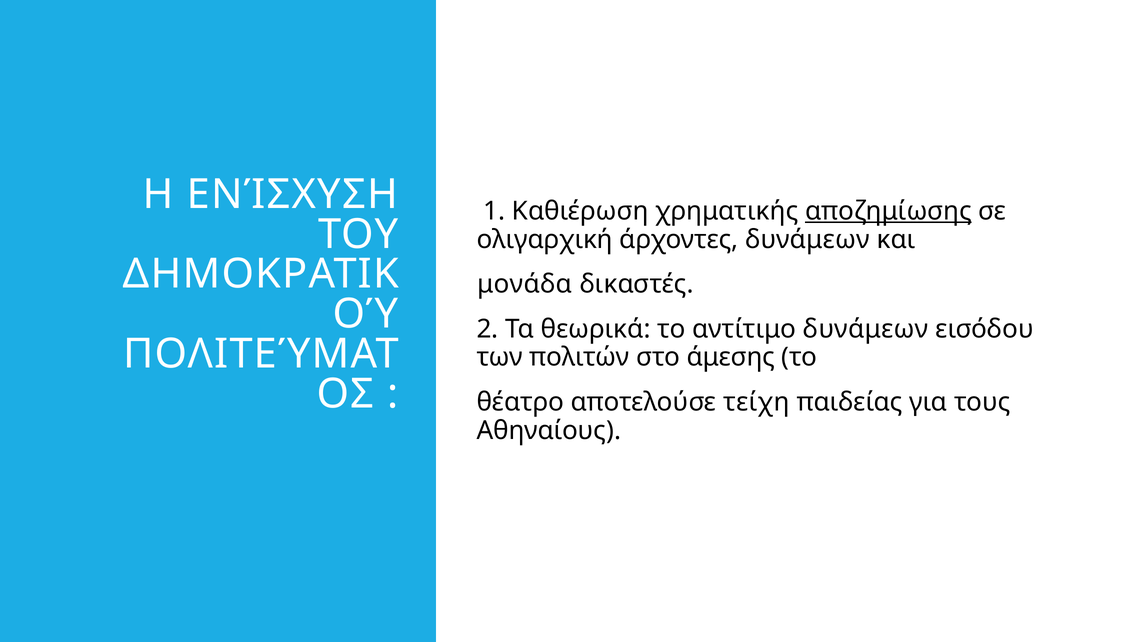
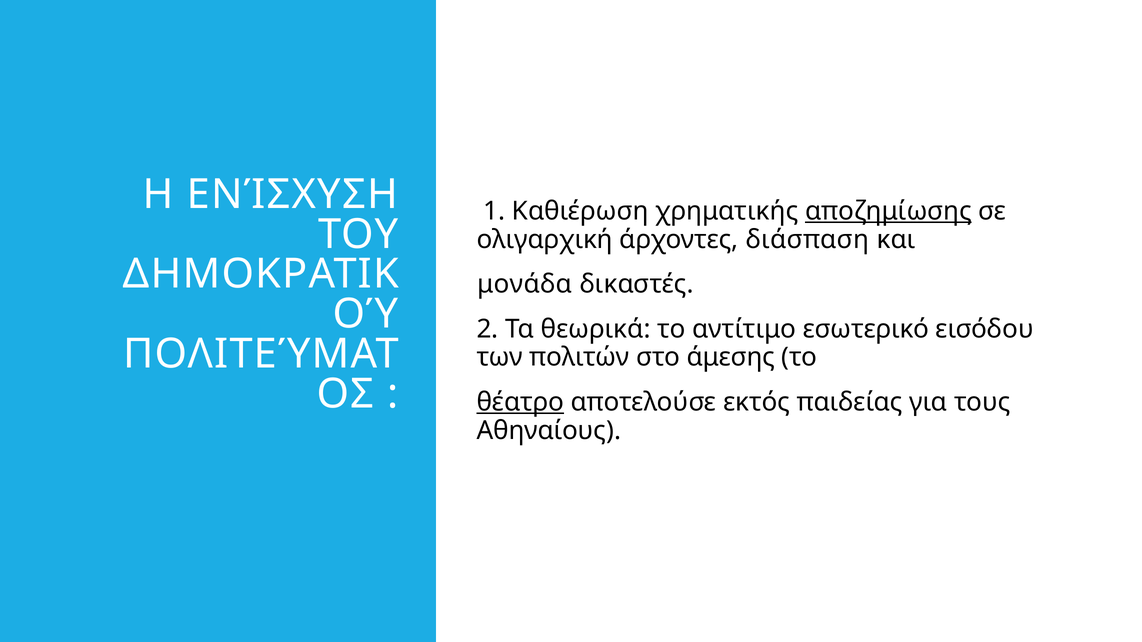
άρχοντες δυνάμεων: δυνάμεων -> διάσπαση
αντίτιμο δυνάμεων: δυνάμεων -> εσωτερικό
θέατρο underline: none -> present
τείχη: τείχη -> εκτός
